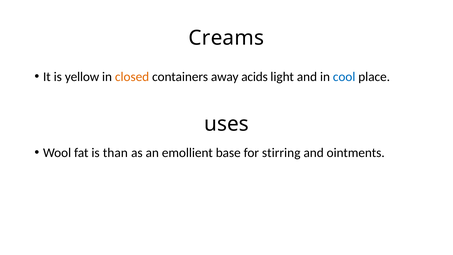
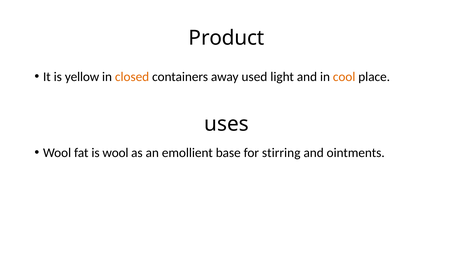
Creams: Creams -> Product
acids: acids -> used
cool colour: blue -> orange
is than: than -> wool
